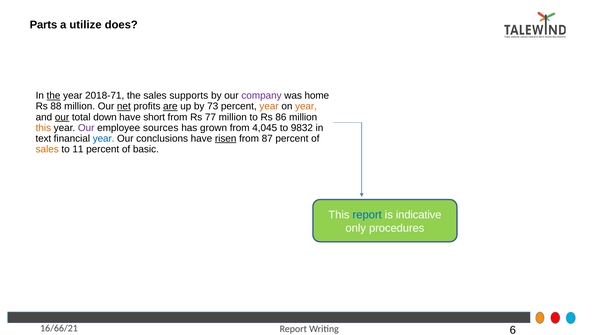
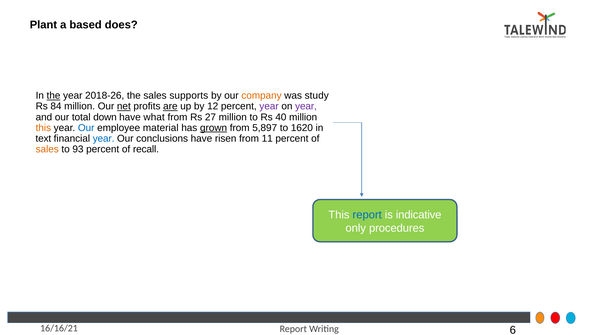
Parts: Parts -> Plant
utilize: utilize -> based
2018-71: 2018-71 -> 2018-26
company colour: purple -> orange
home: home -> study
88: 88 -> 84
73: 73 -> 12
year at (269, 106) colour: orange -> purple
year at (306, 106) colour: orange -> purple
our at (62, 117) underline: present -> none
short: short -> what
77: 77 -> 27
86: 86 -> 40
Our at (86, 128) colour: purple -> blue
sources: sources -> material
grown underline: none -> present
4,045: 4,045 -> 5,897
9832: 9832 -> 1620
risen underline: present -> none
87: 87 -> 11
11: 11 -> 93
basic: basic -> recall
16/66/21: 16/66/21 -> 16/16/21
